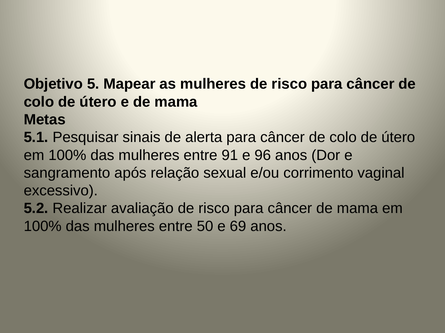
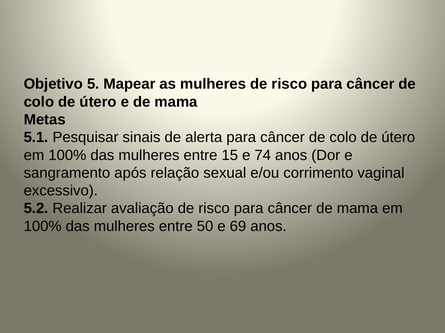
91: 91 -> 15
96: 96 -> 74
